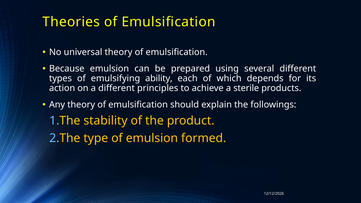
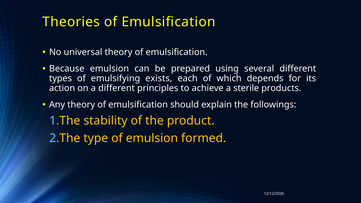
ability: ability -> exists
